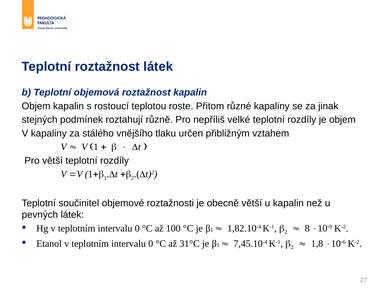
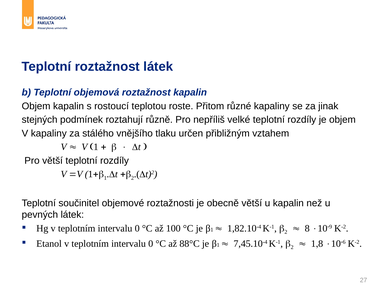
31°C: 31°C -> 88°C
